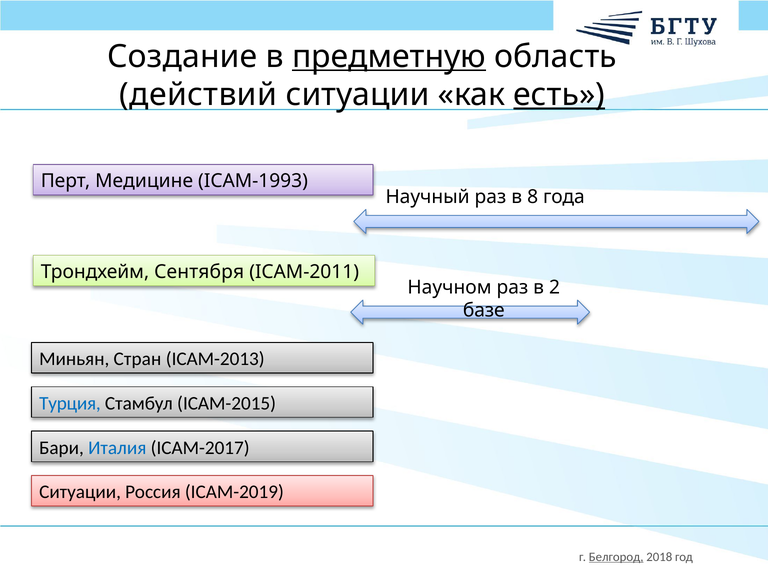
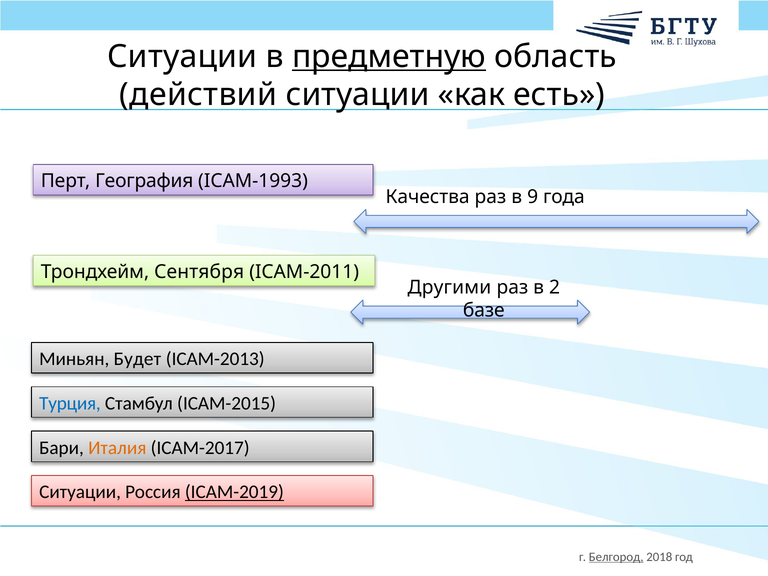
Создание at (182, 56): Создание -> Ситуации
есть underline: present -> none
Медицине: Медицине -> География
Научный: Научный -> Качества
8: 8 -> 9
Научном: Научном -> Другими
Стран: Стран -> Будет
Италия colour: blue -> orange
ICAM-2019 underline: none -> present
